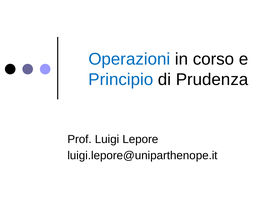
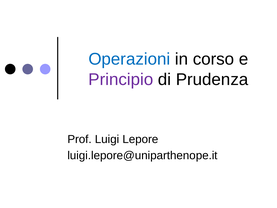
Principio colour: blue -> purple
